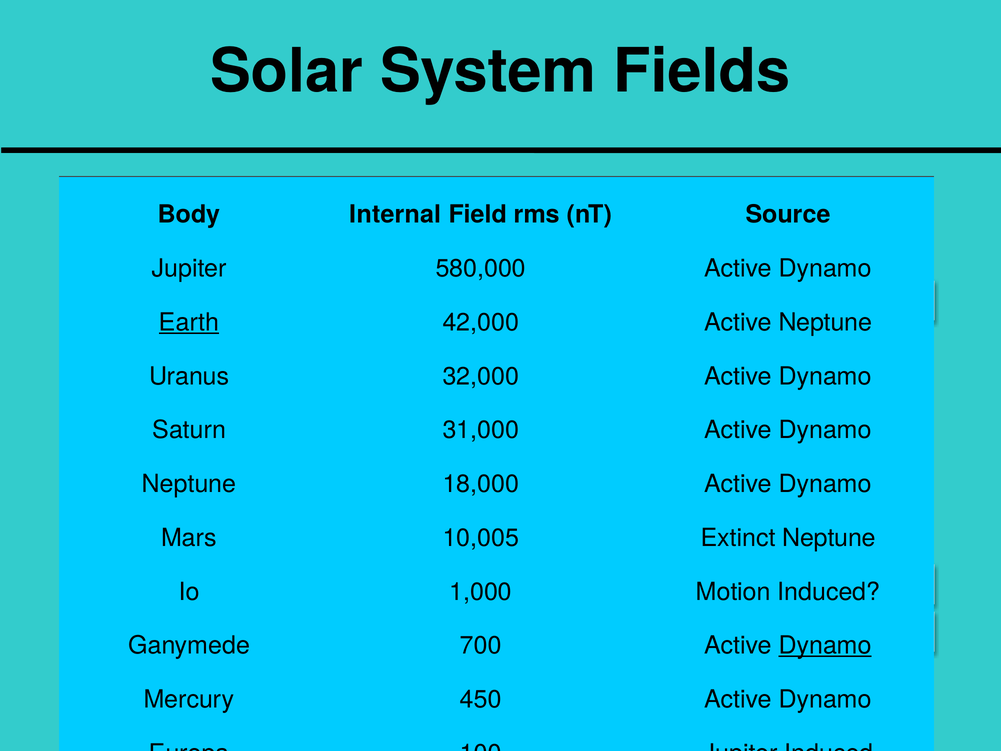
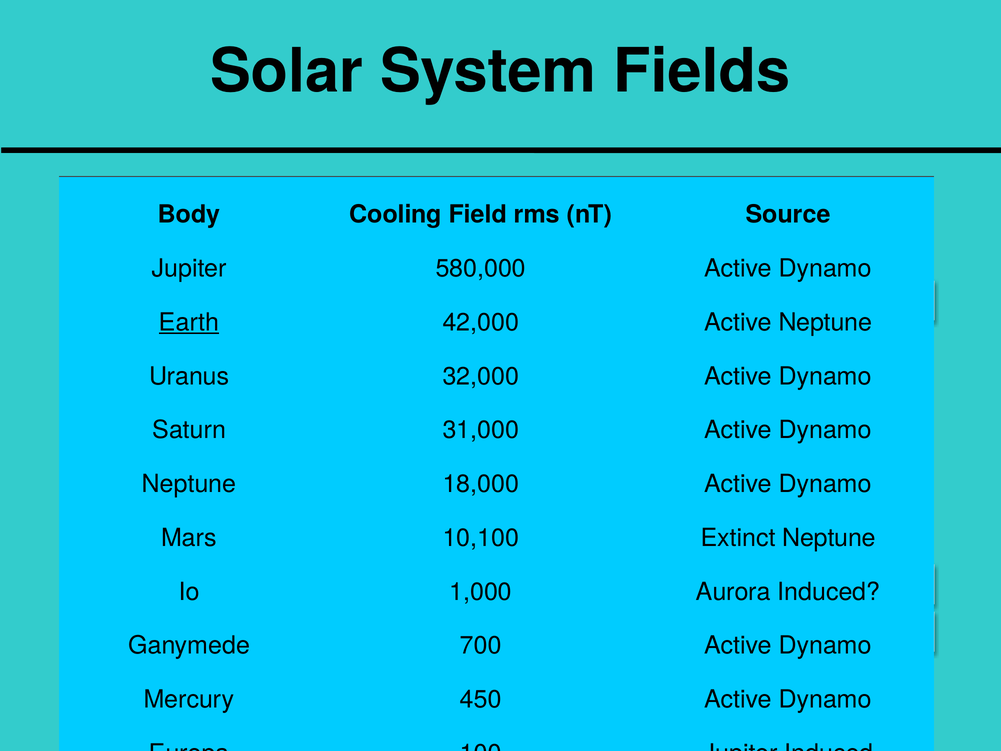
Internal: Internal -> Cooling
10,005: 10,005 -> 10,100
Motion: Motion -> Aurora
Dynamo at (825, 645) underline: present -> none
